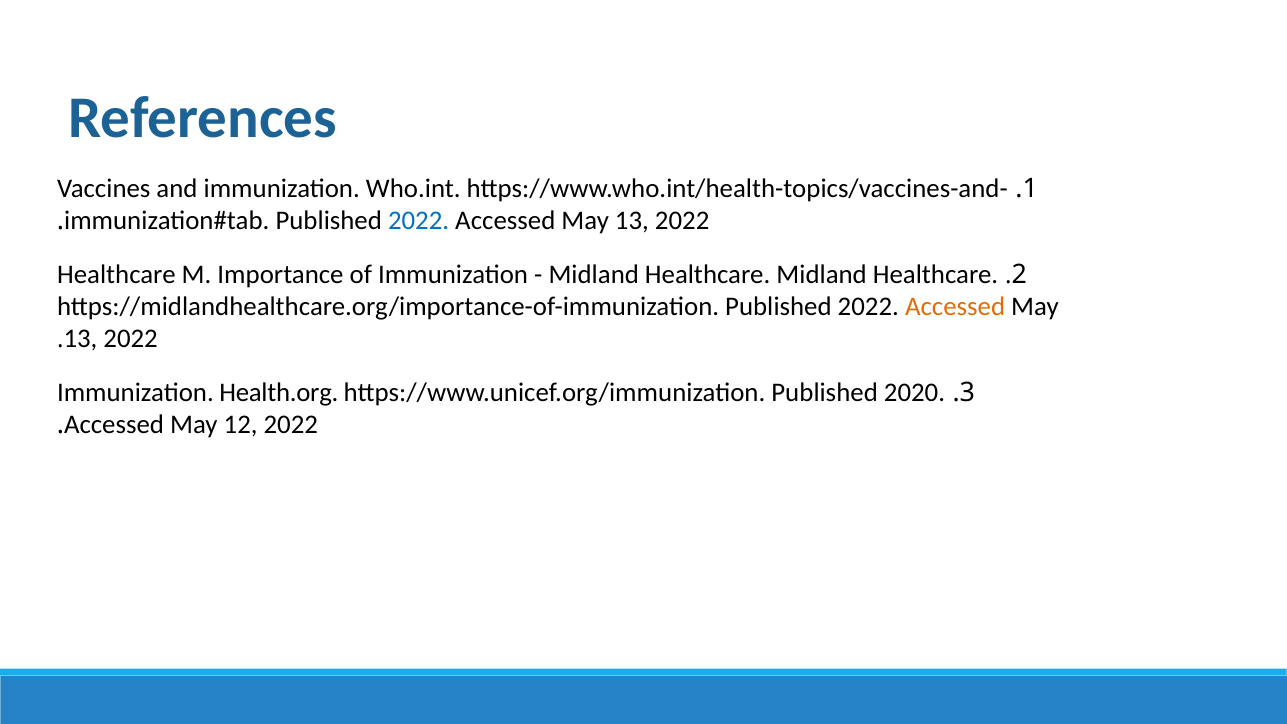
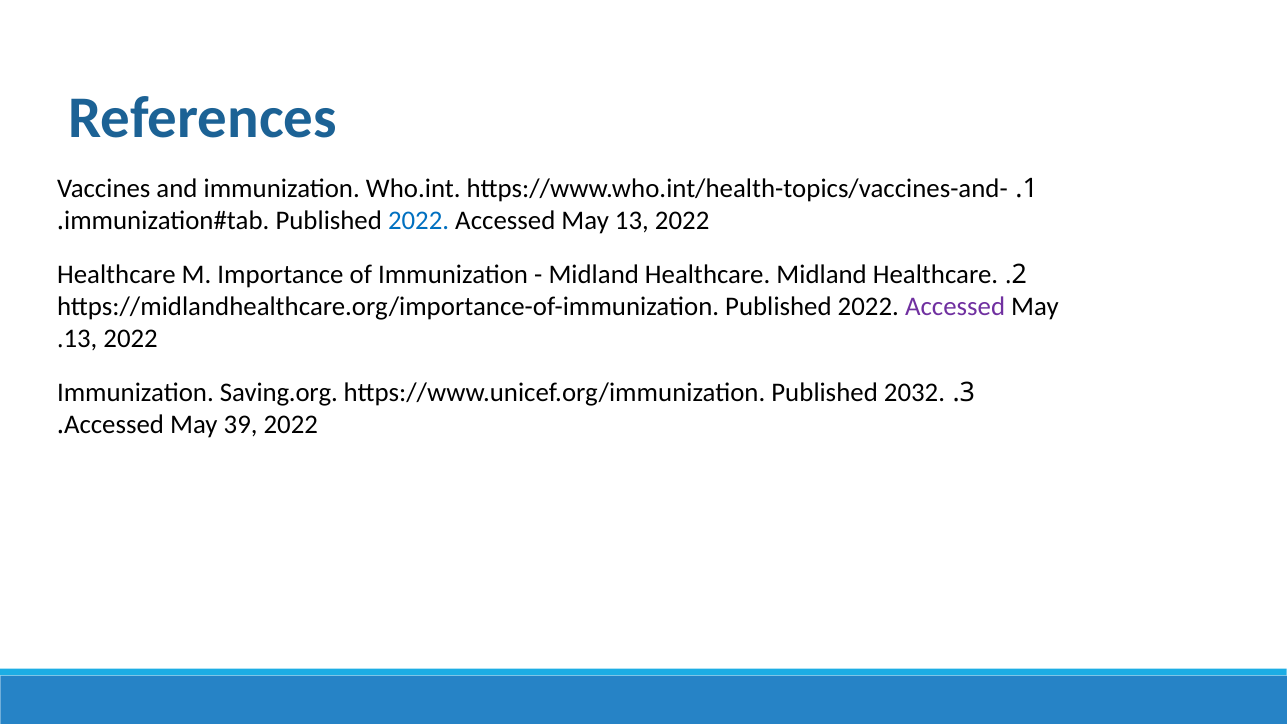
Accessed at (955, 306) colour: orange -> purple
Health.org: Health.org -> Saving.org
2020: 2020 -> 2032
12: 12 -> 39
